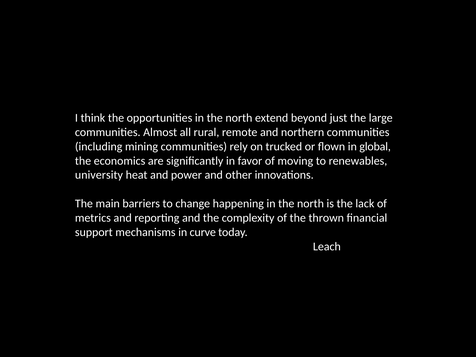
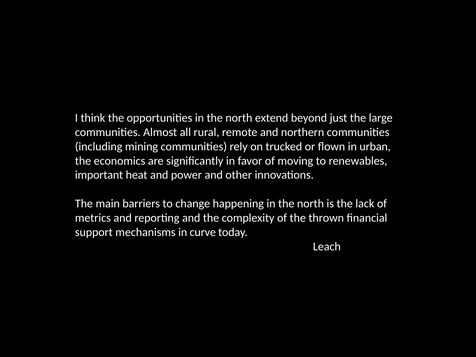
global: global -> urban
university: university -> important
